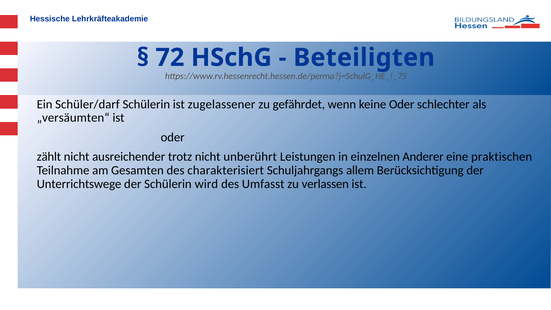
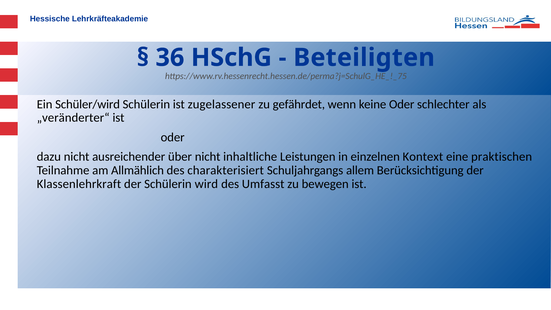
72: 72 -> 36
Schüler/darf: Schüler/darf -> Schüler/wird
„versäumten“: „versäumten“ -> „veränderter“
zählt: zählt -> dazu
trotz: trotz -> über
unberührt: unberührt -> inhaltliche
Anderer: Anderer -> Kontext
Gesamten: Gesamten -> Allmählich
Unterrichtswege: Unterrichtswege -> Klassenlehrkraft
verlassen: verlassen -> bewegen
